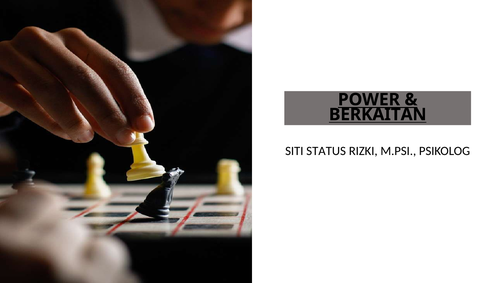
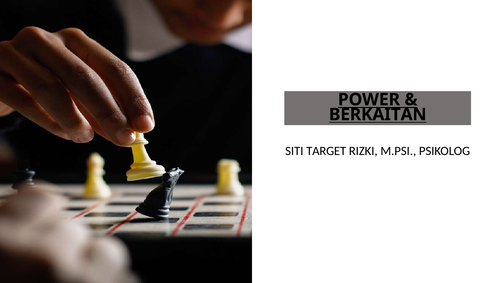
STATUS: STATUS -> TARGET
